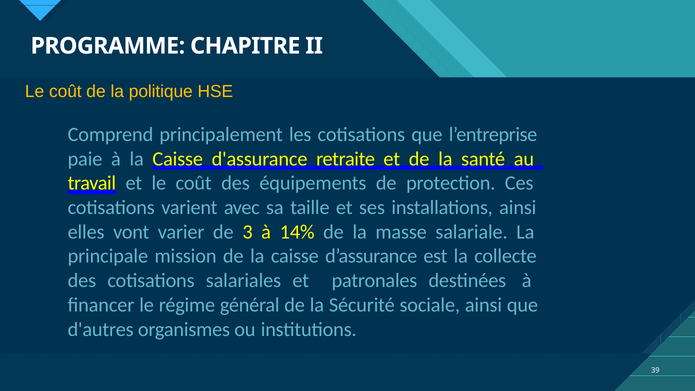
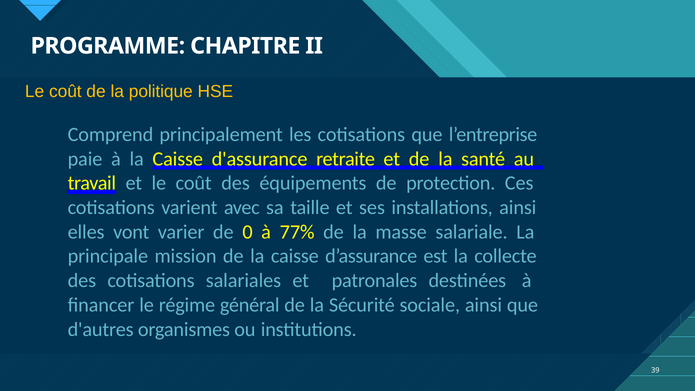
3: 3 -> 0
14%: 14% -> 77%
